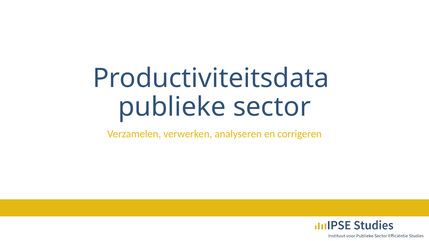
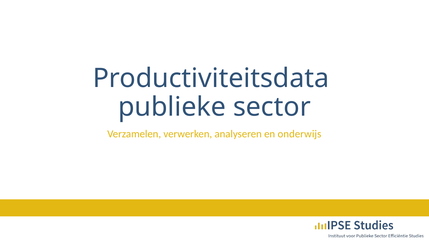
corrigeren: corrigeren -> onderwijs
